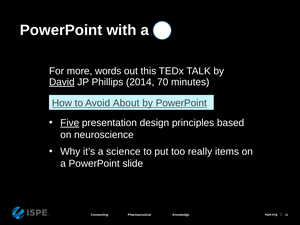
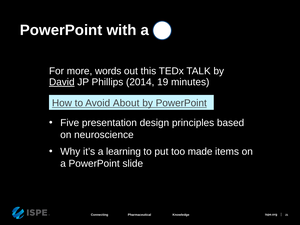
70: 70 -> 19
Five underline: present -> none
science: science -> learning
really: really -> made
